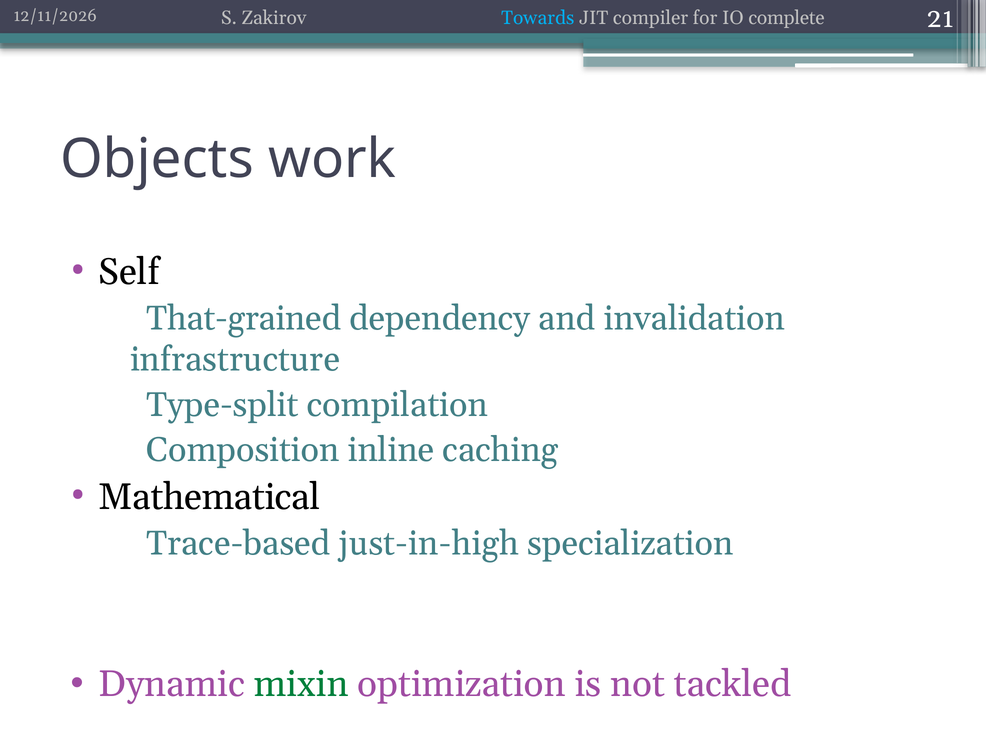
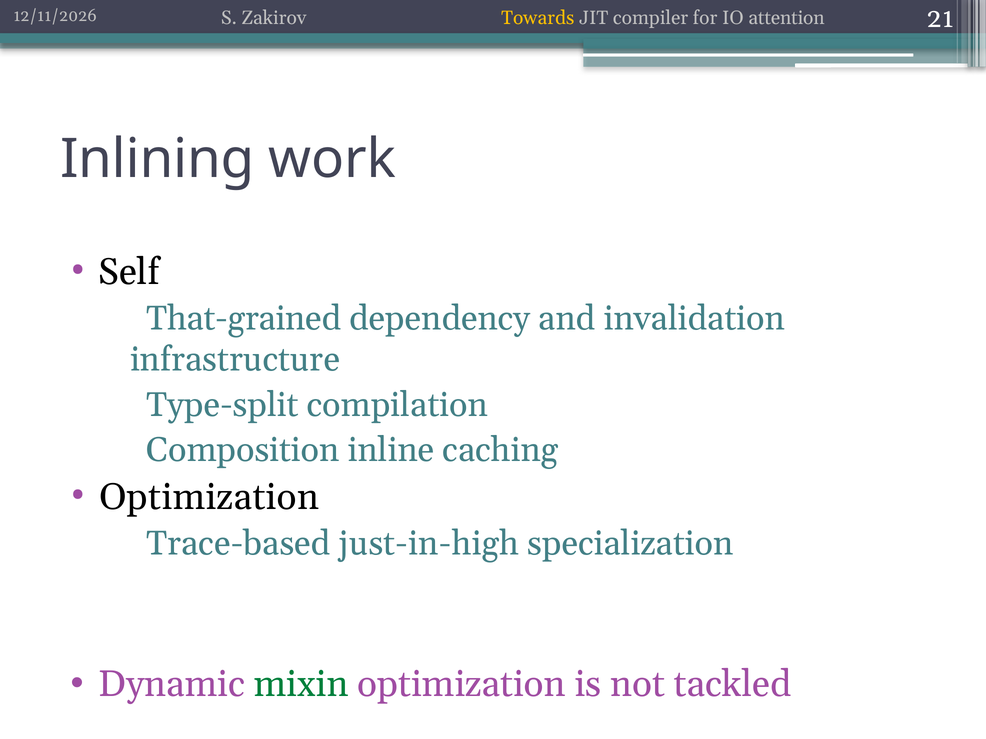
Towards colour: light blue -> yellow
complete: complete -> attention
Objects: Objects -> Inlining
Mathematical at (209, 497): Mathematical -> Optimization
